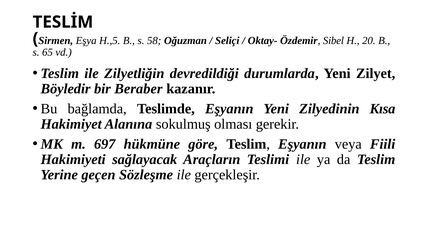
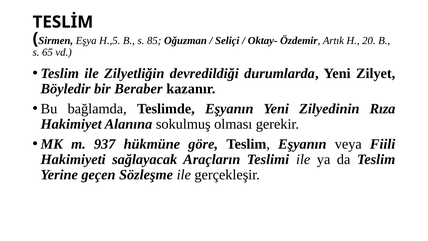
58: 58 -> 85
Sibel: Sibel -> Artık
Kısa: Kısa -> Rıza
697: 697 -> 937
